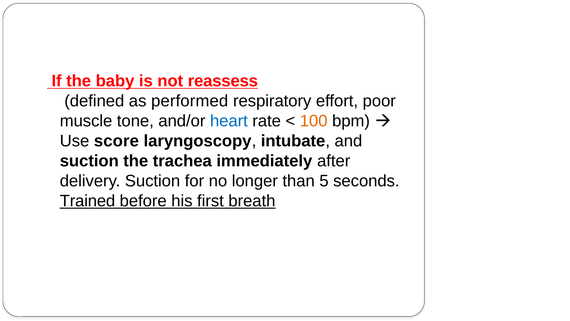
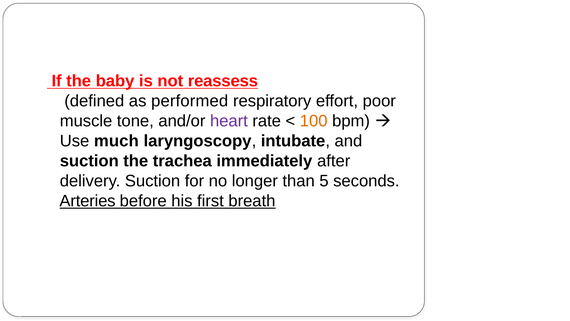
heart colour: blue -> purple
score: score -> much
Trained: Trained -> Arteries
